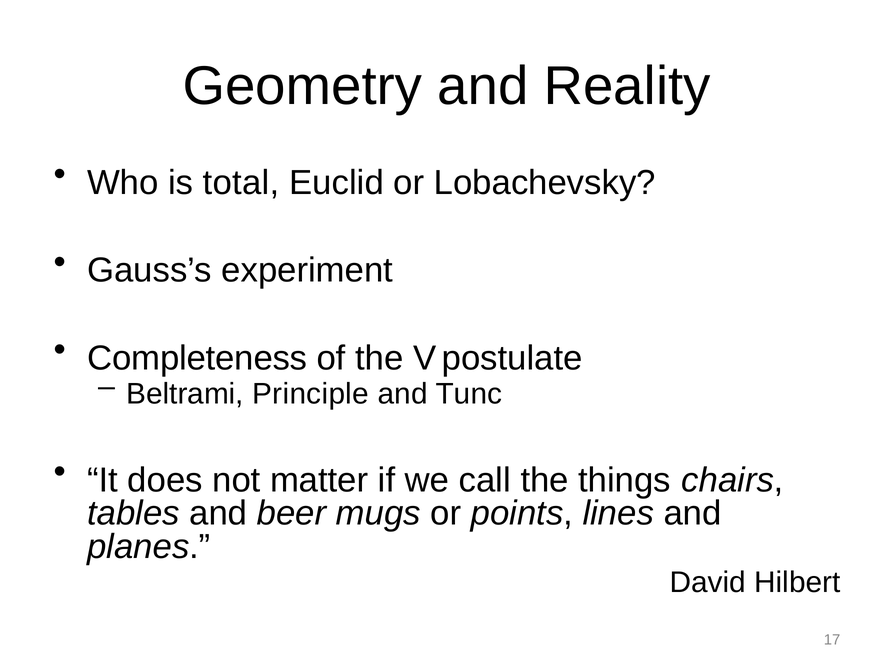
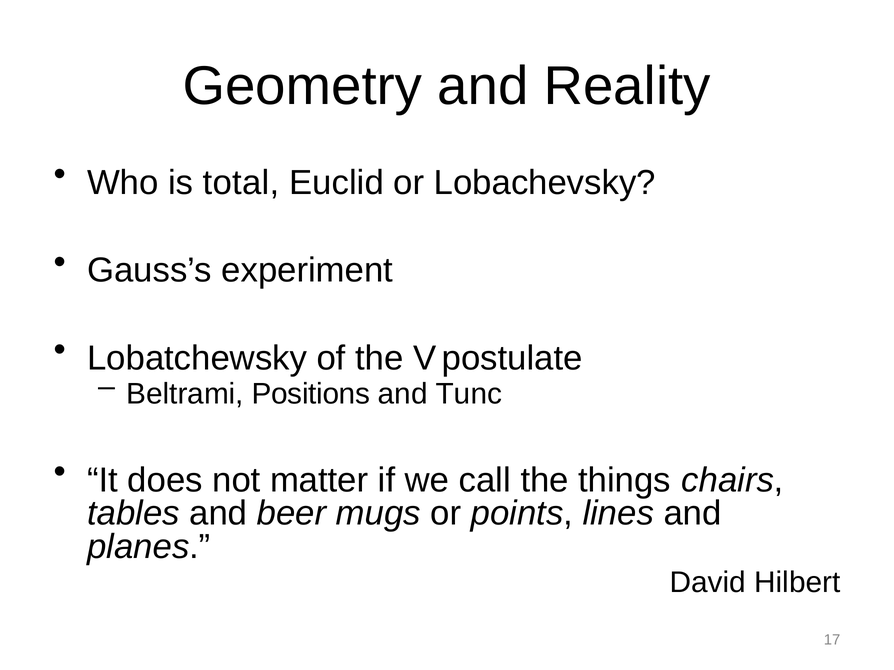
Completeness: Completeness -> Lobatchewsky
Principle: Principle -> Positions
